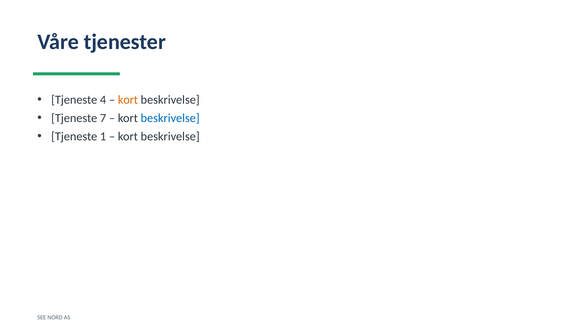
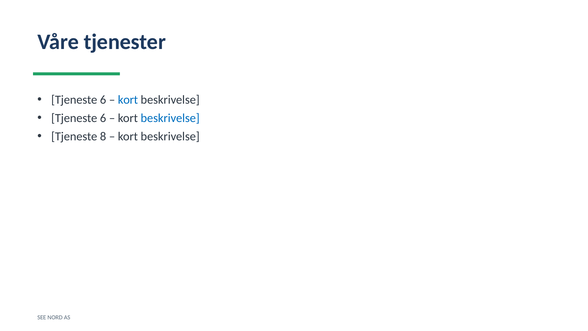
4 at (103, 100): 4 -> 6
kort at (128, 100) colour: orange -> blue
7 at (103, 118): 7 -> 6
1: 1 -> 8
